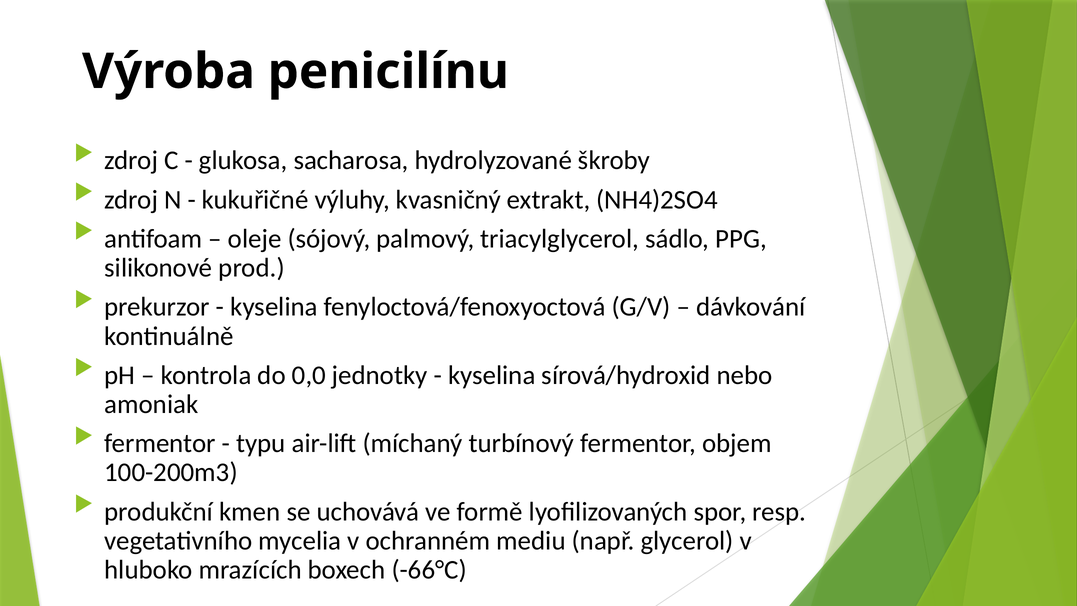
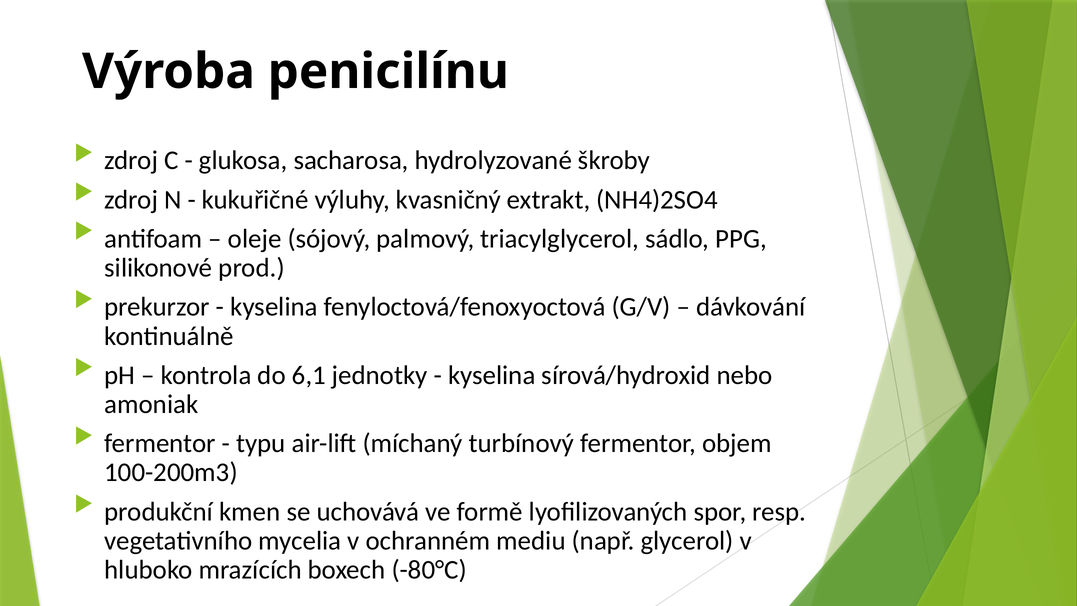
0,0: 0,0 -> 6,1
-66°C: -66°C -> -80°C
